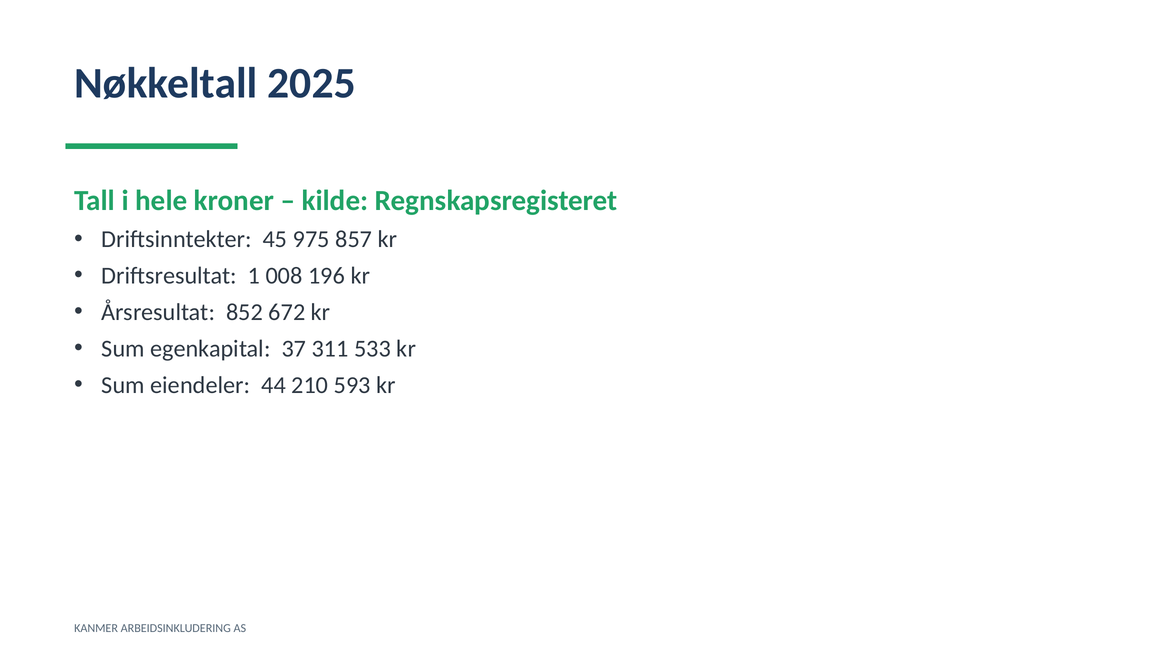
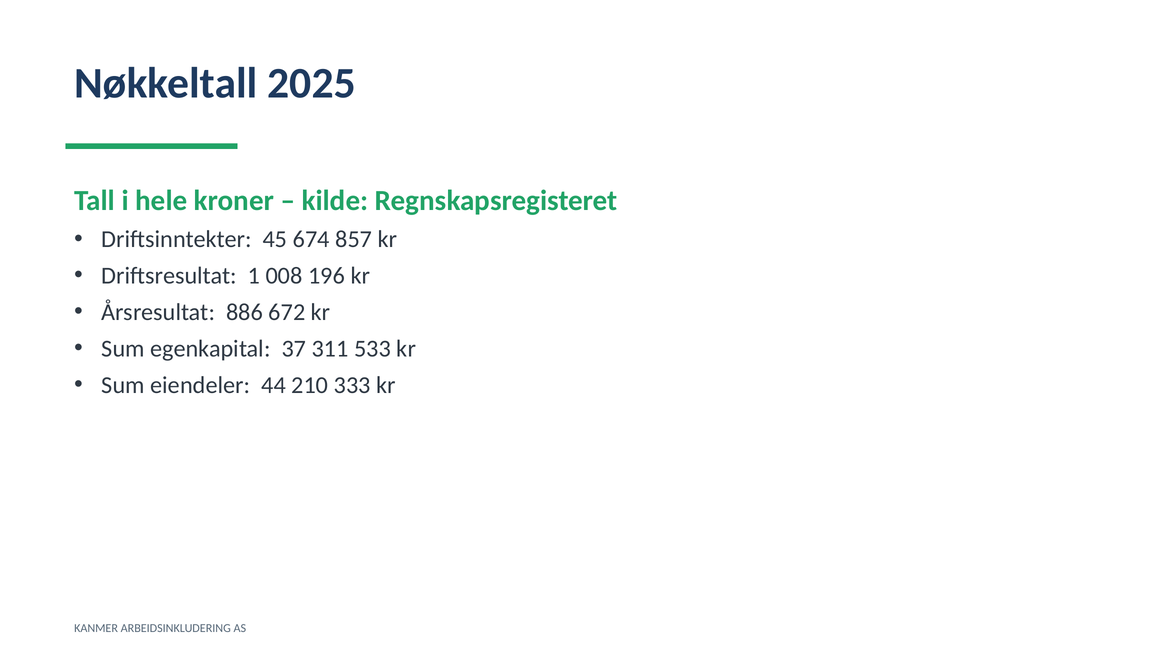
975: 975 -> 674
852: 852 -> 886
593: 593 -> 333
